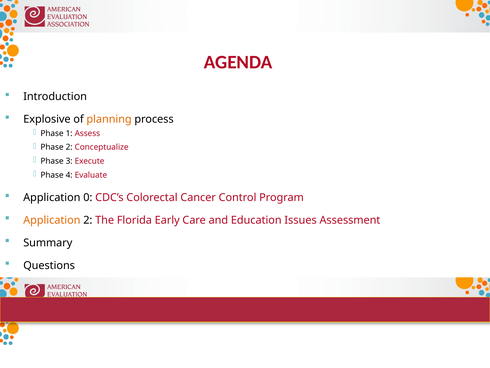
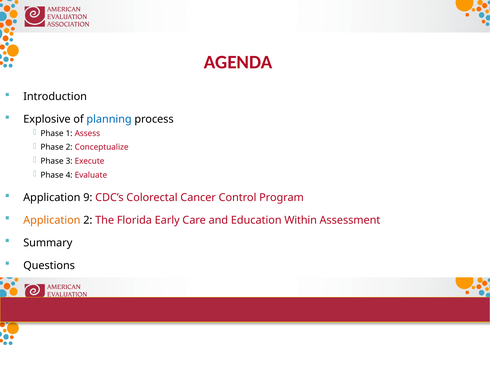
planning colour: orange -> blue
0: 0 -> 9
Issues: Issues -> Within
